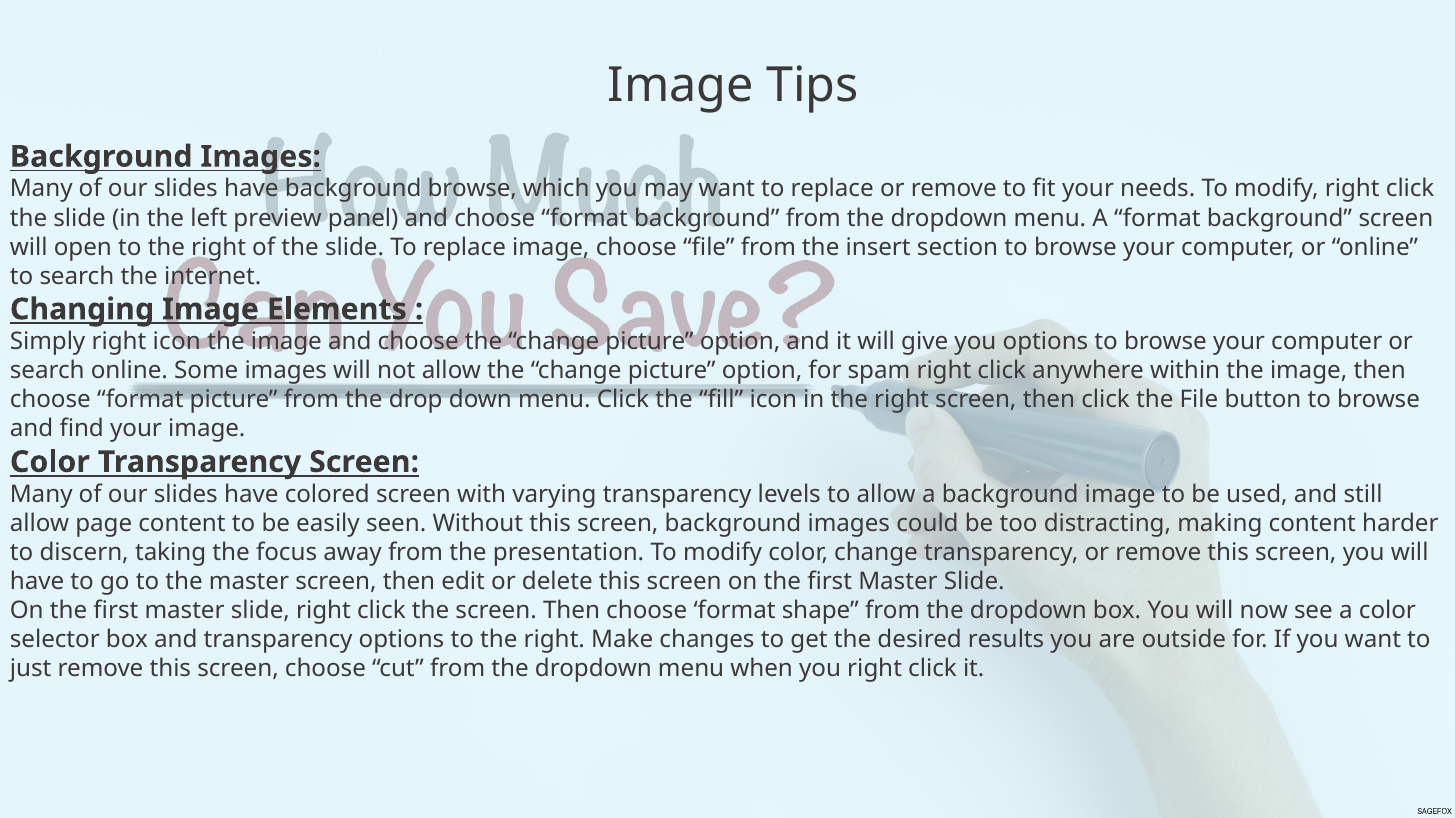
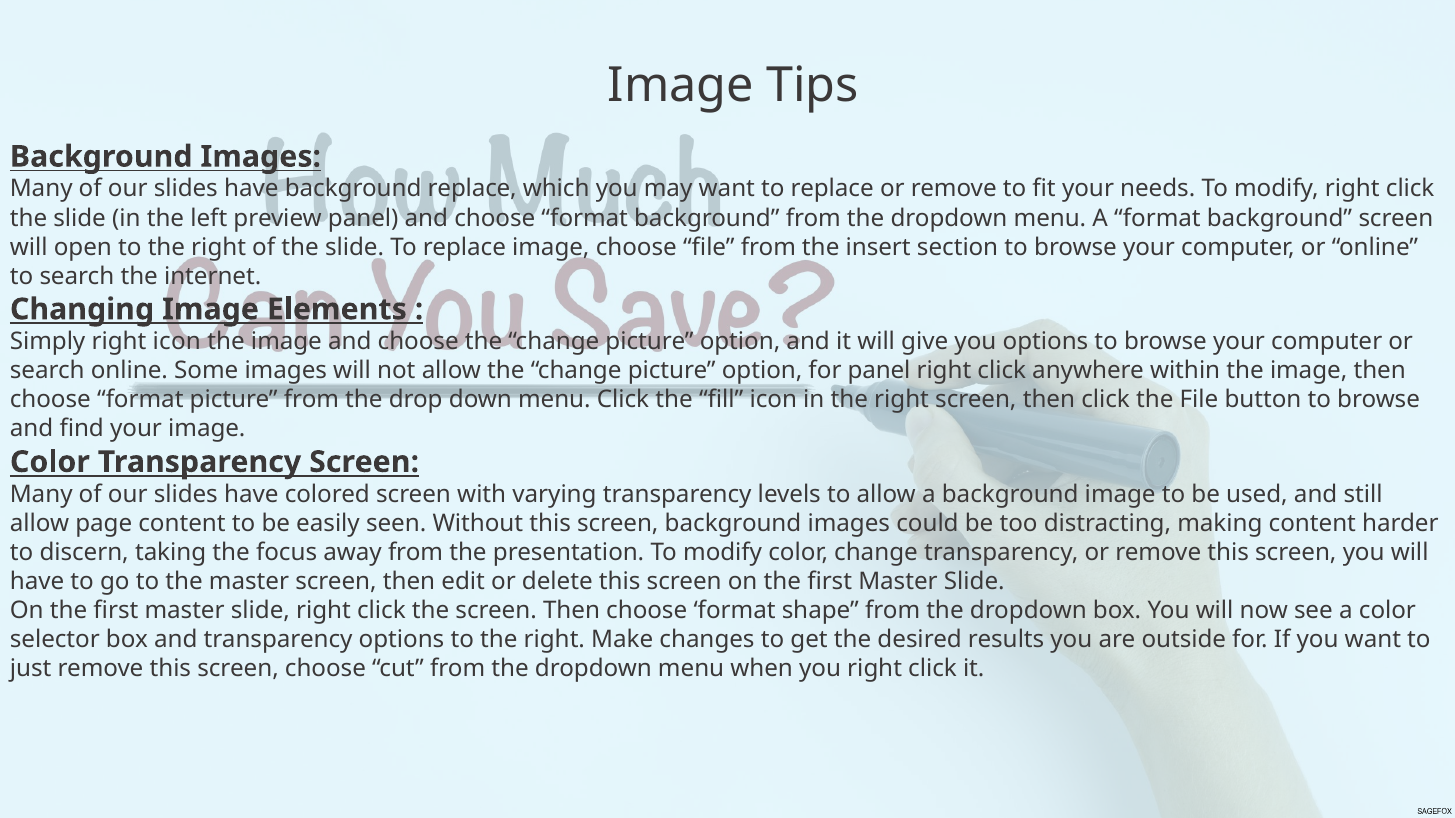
background browse: browse -> replace
for spam: spam -> panel
